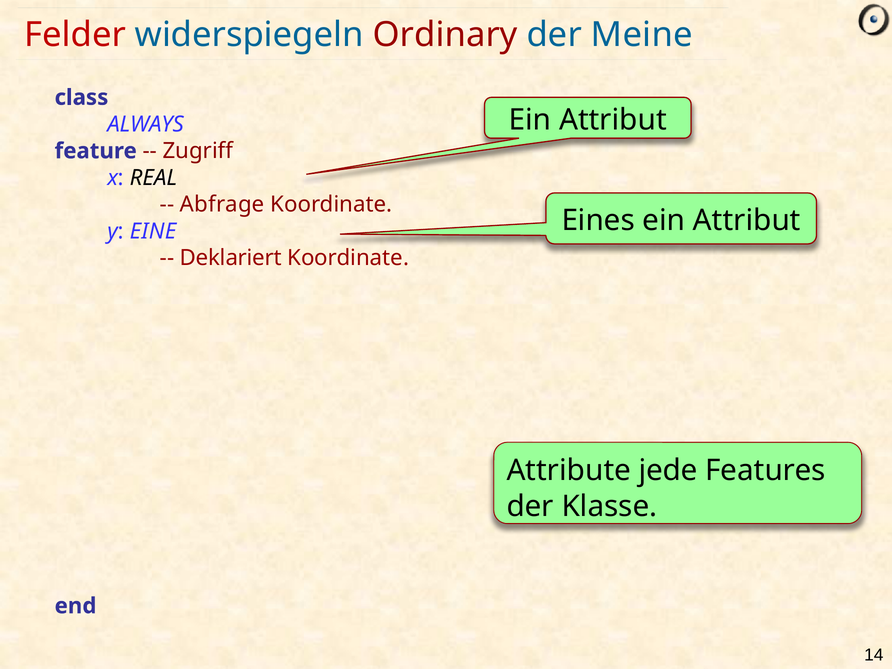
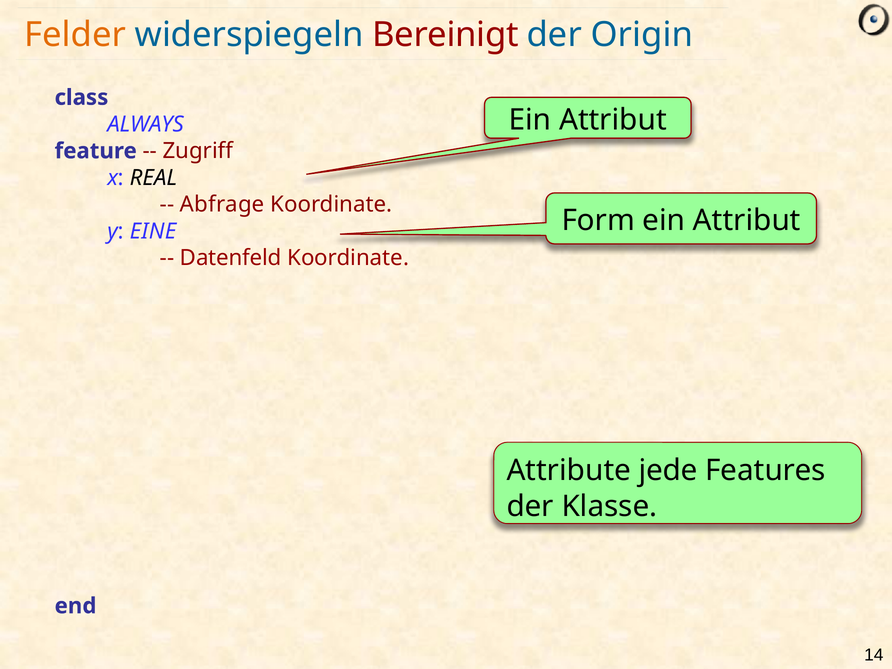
Felder colour: red -> orange
Ordinary: Ordinary -> Bereinigt
Meine: Meine -> Origin
Eines: Eines -> Form
Deklariert: Deklariert -> Datenfeld
